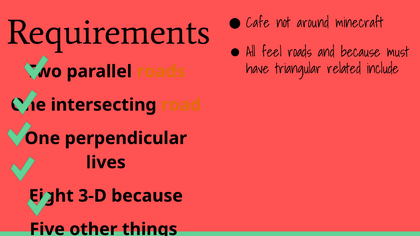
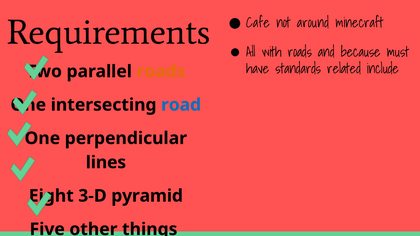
feel: feel -> with
triangular: triangular -> standards
road colour: orange -> blue
lives: lives -> lines
3-D because: because -> pyramid
